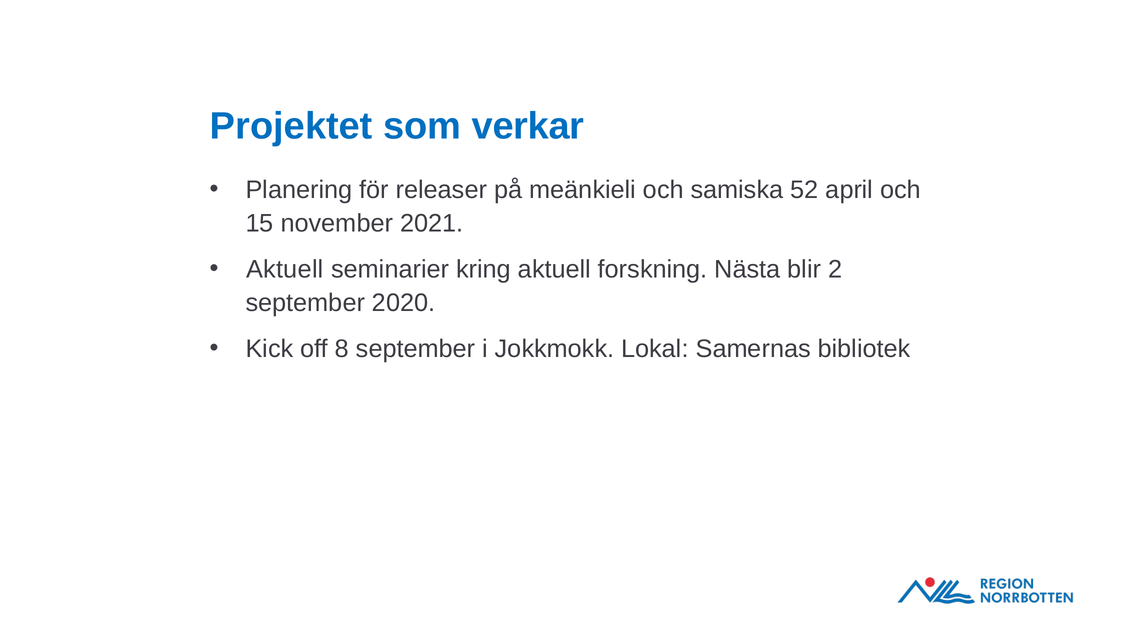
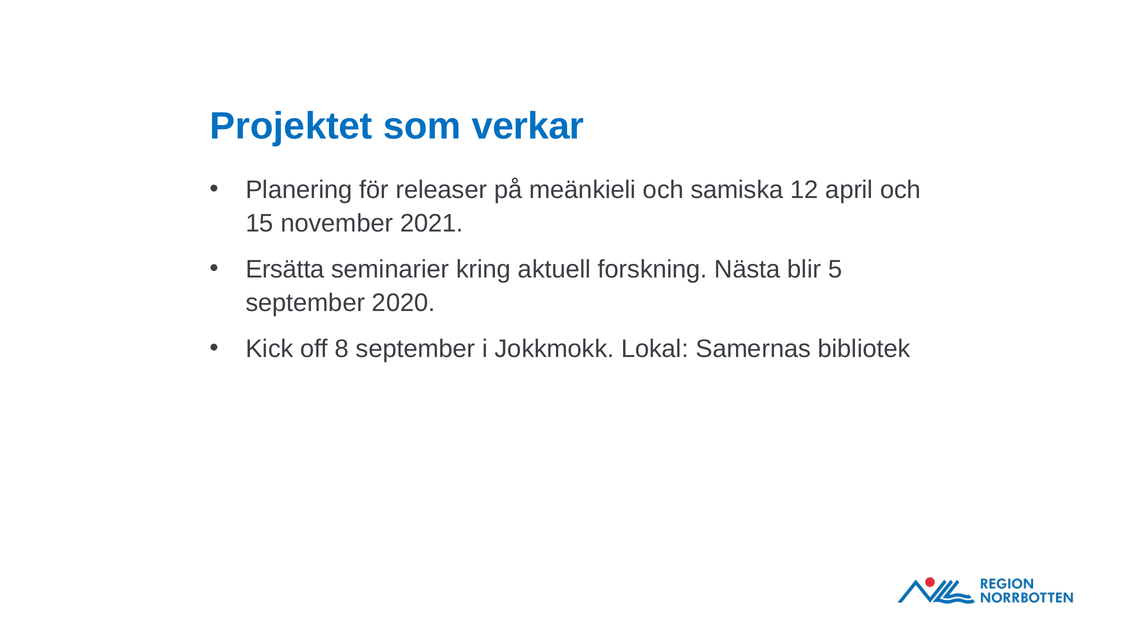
52: 52 -> 12
Aktuell at (285, 269): Aktuell -> Ersätta
2: 2 -> 5
